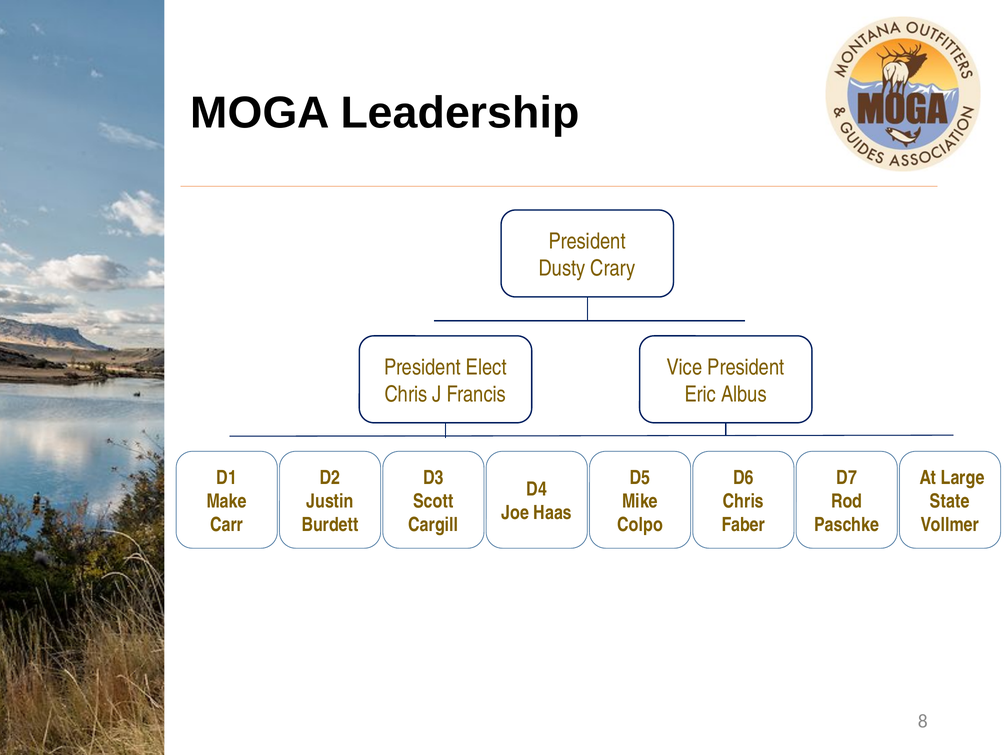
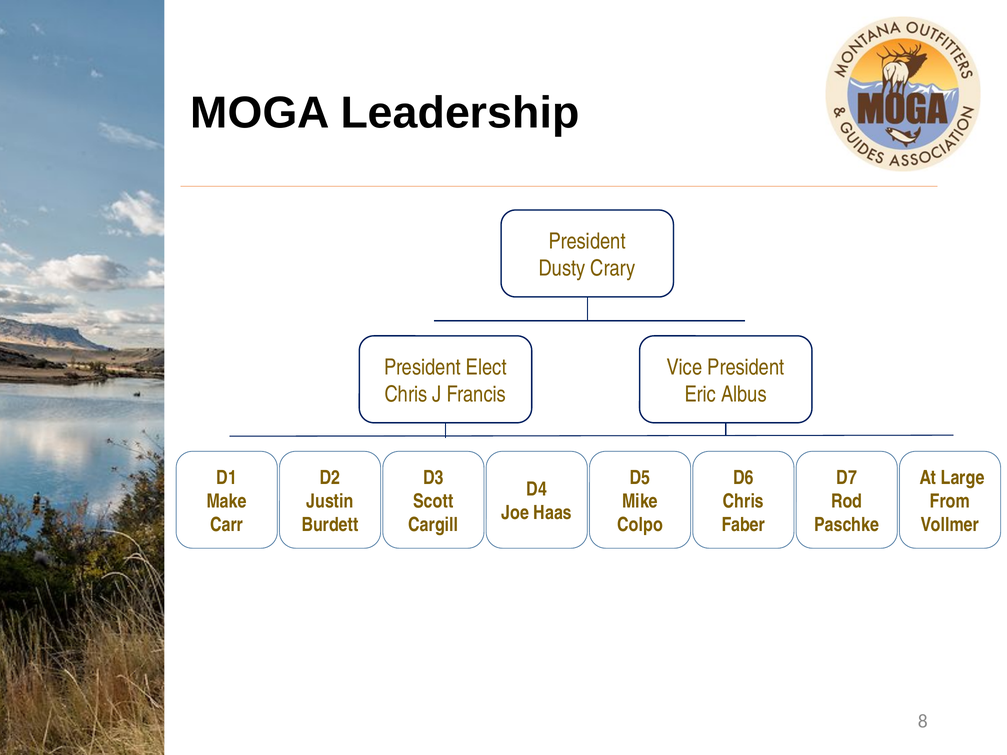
State: State -> From
